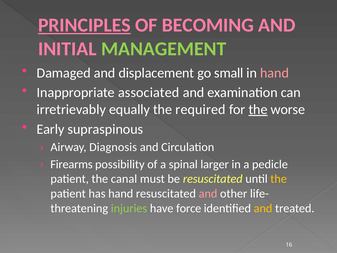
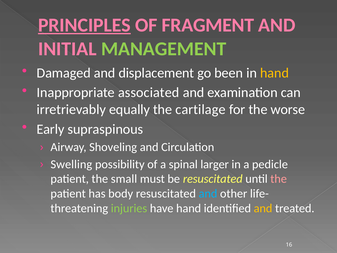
BECOMING: BECOMING -> FRAGMENT
small: small -> been
hand at (274, 73) colour: pink -> yellow
required: required -> cartilage
the at (258, 109) underline: present -> none
Diagnosis: Diagnosis -> Shoveling
Firearms: Firearms -> Swelling
canal: canal -> small
the at (279, 179) colour: yellow -> pink
has hand: hand -> body
and at (208, 193) colour: pink -> light blue
have force: force -> hand
